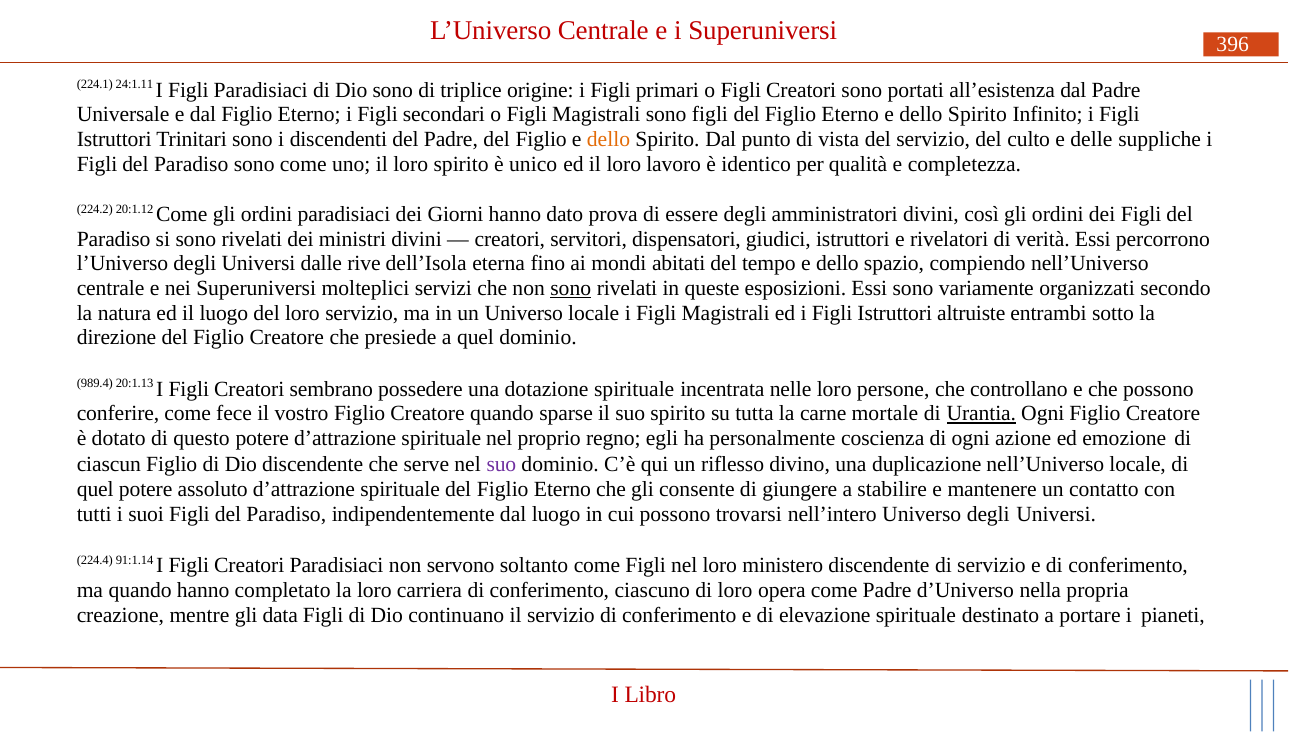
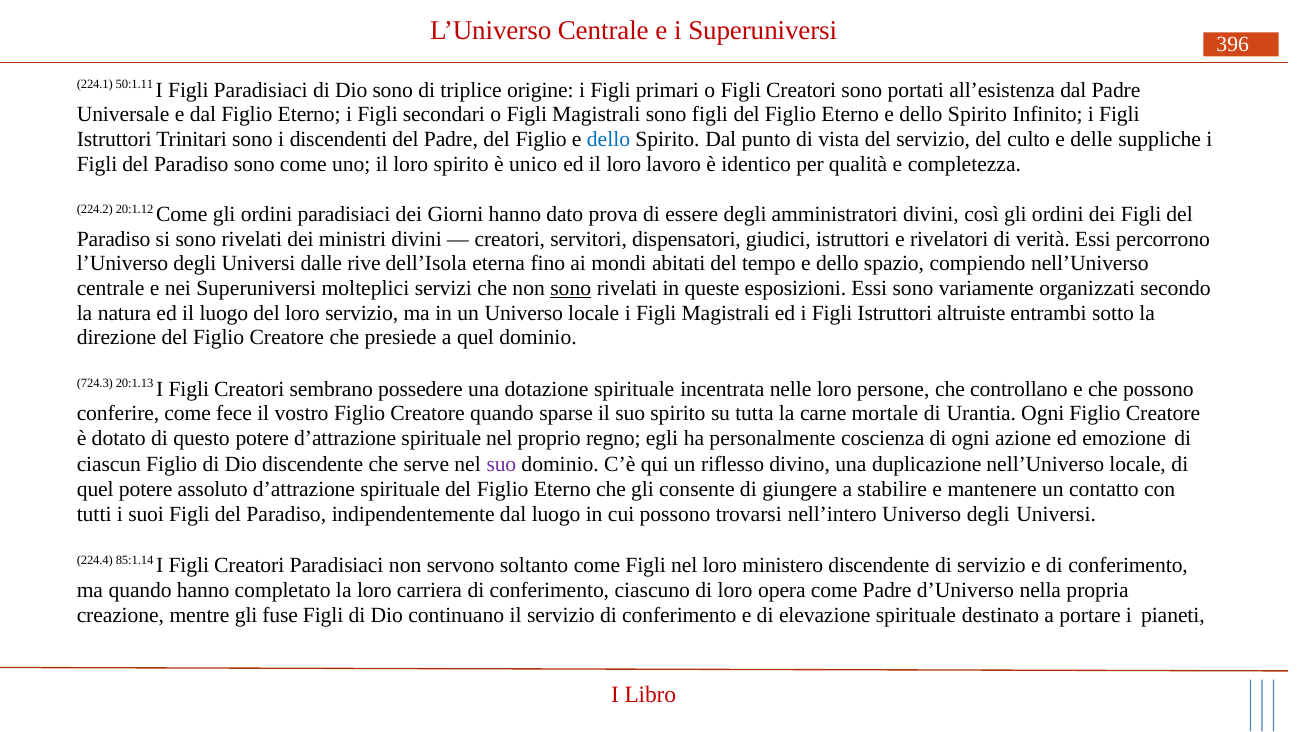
24:1.11: 24:1.11 -> 50:1.11
dello at (608, 140) colour: orange -> blue
989.4: 989.4 -> 724.3
Urantia underline: present -> none
91:1.14: 91:1.14 -> 85:1.14
data: data -> fuse
